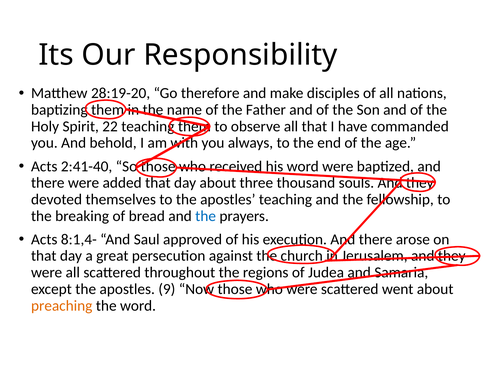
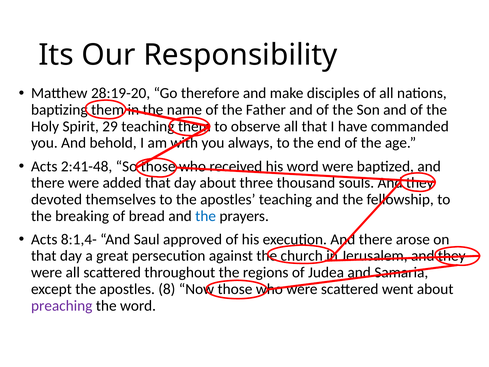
22: 22 -> 29
2:41-40: 2:41-40 -> 2:41-48
9: 9 -> 8
preaching colour: orange -> purple
